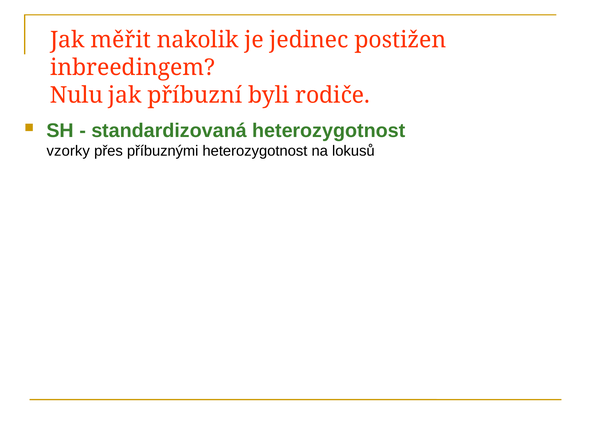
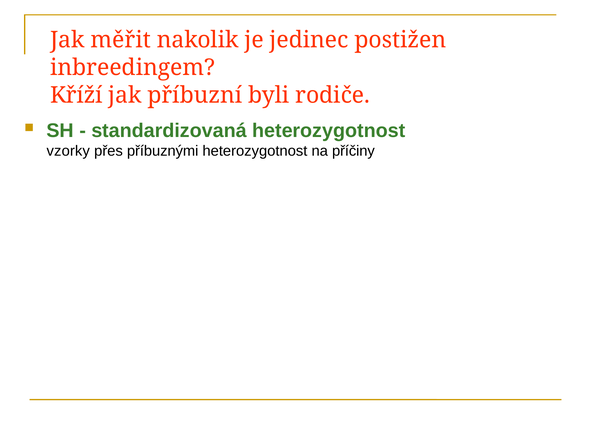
Nulu: Nulu -> Kříží
lokusů: lokusů -> příčiny
